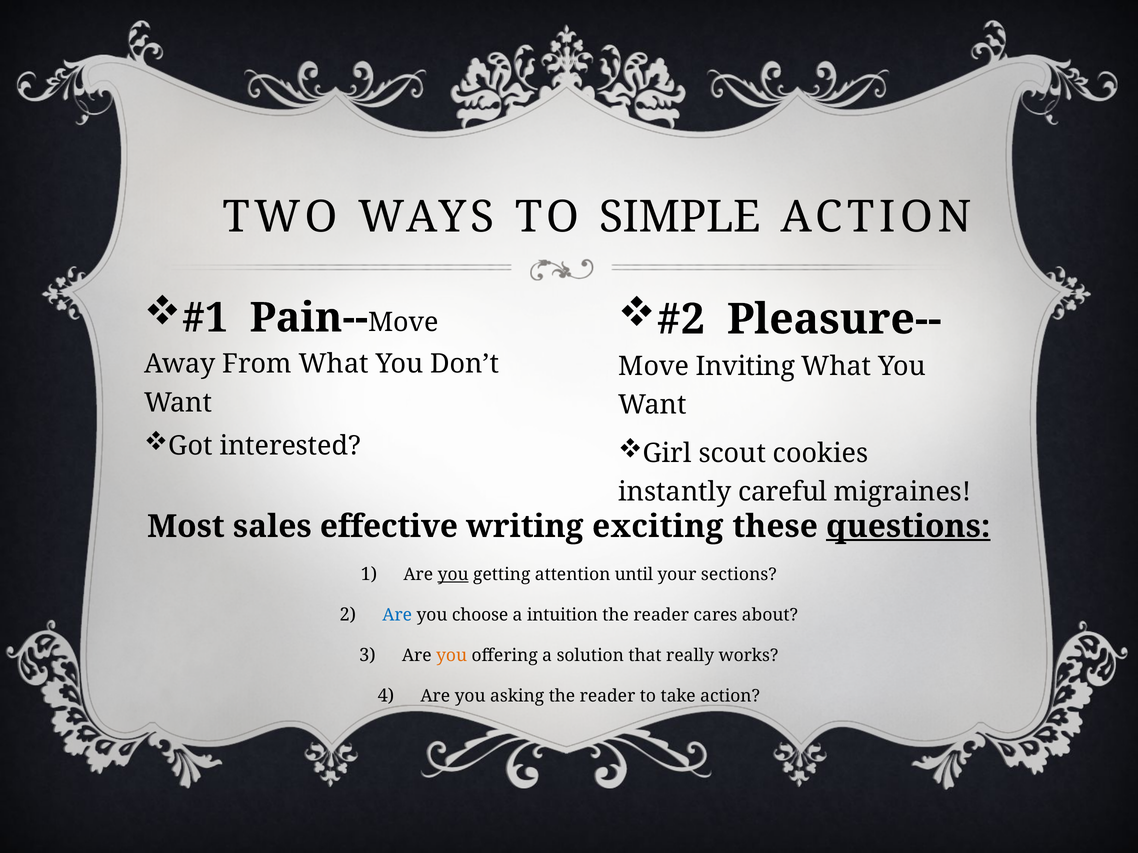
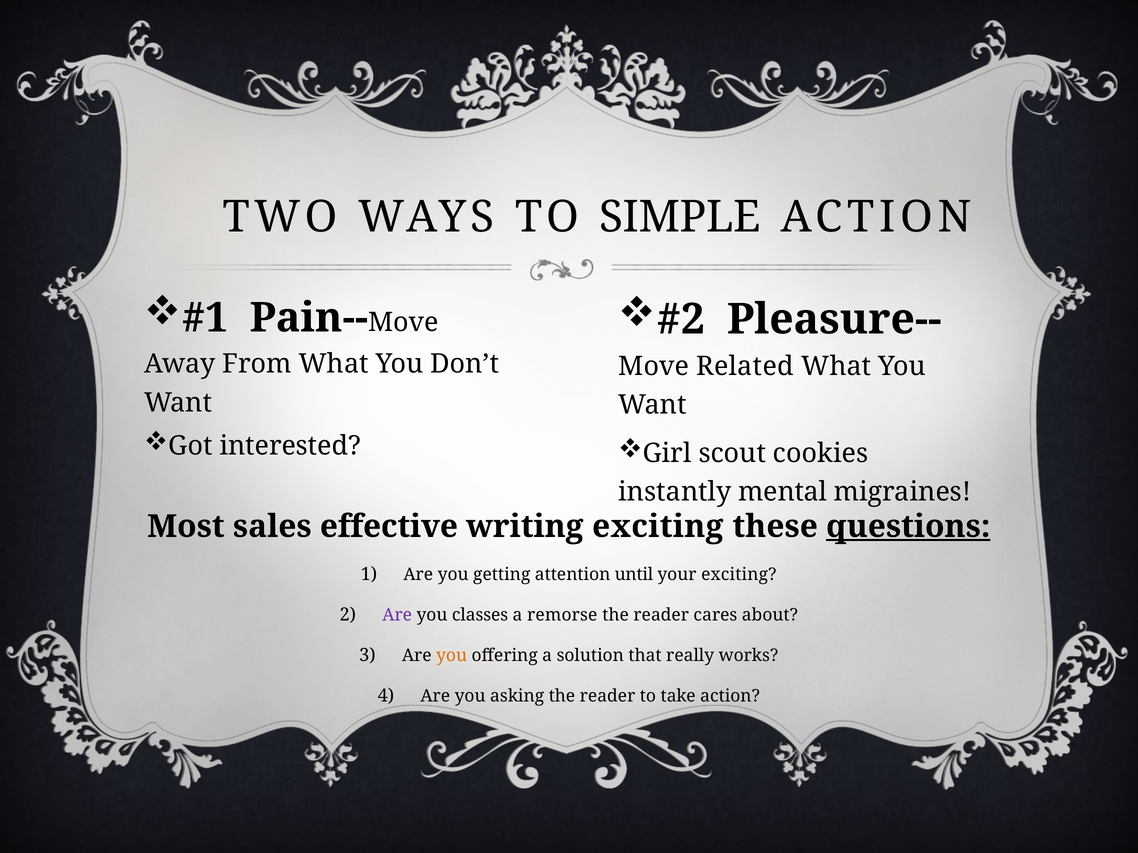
Inviting: Inviting -> Related
careful: careful -> mental
you at (453, 575) underline: present -> none
your sections: sections -> exciting
Are at (397, 615) colour: blue -> purple
choose: choose -> classes
intuition: intuition -> remorse
